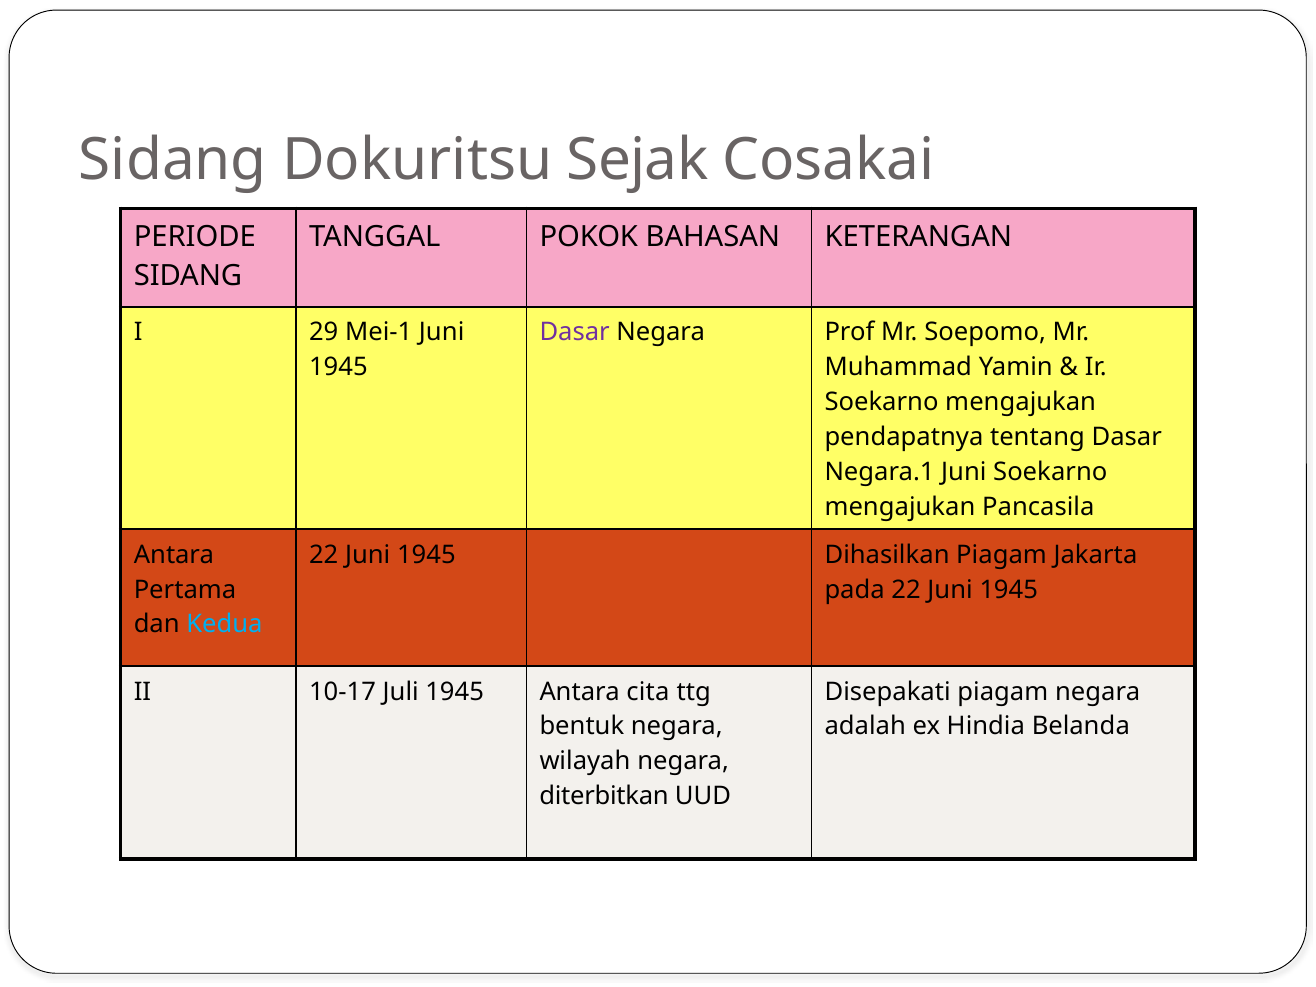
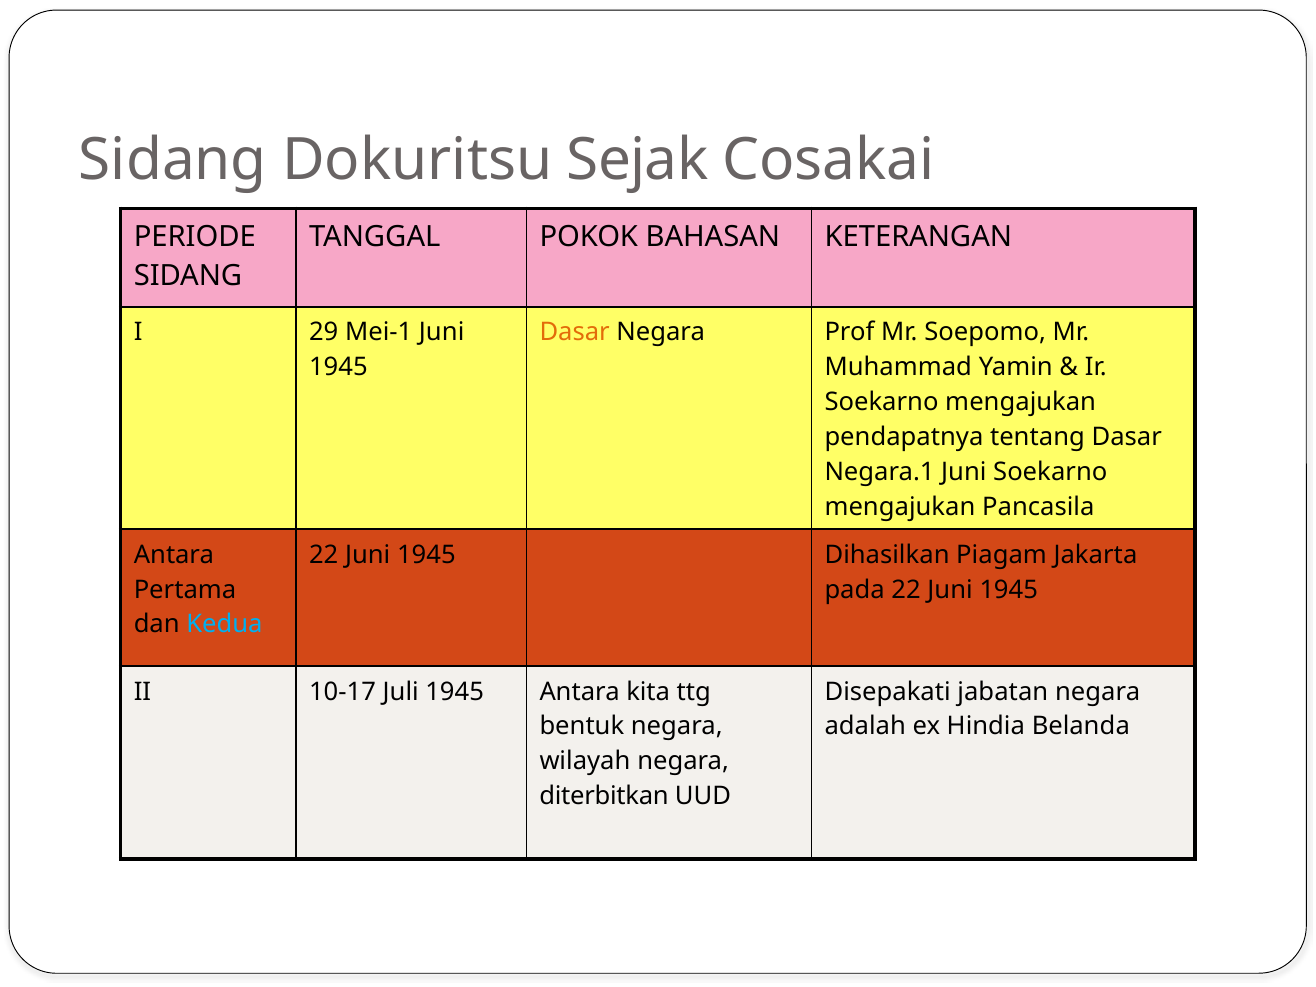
Dasar at (575, 332) colour: purple -> orange
cita: cita -> kita
Disepakati piagam: piagam -> jabatan
